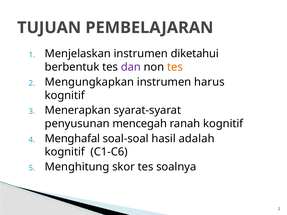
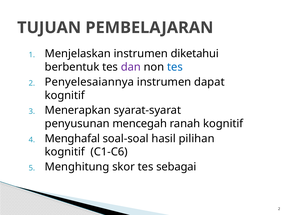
tes at (175, 67) colour: orange -> blue
Mengungkapkan: Mengungkapkan -> Penyelesaiannya
harus: harus -> dapat
adalah: adalah -> pilihan
soalnya: soalnya -> sebagai
